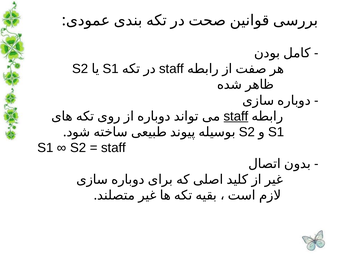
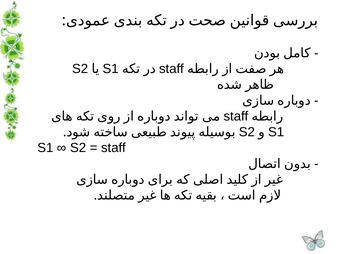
staff at (236, 116) underline: present -> none
